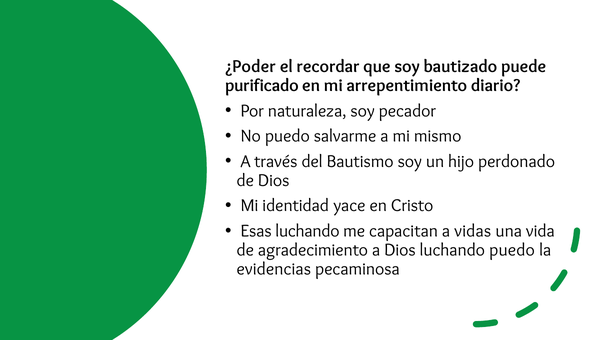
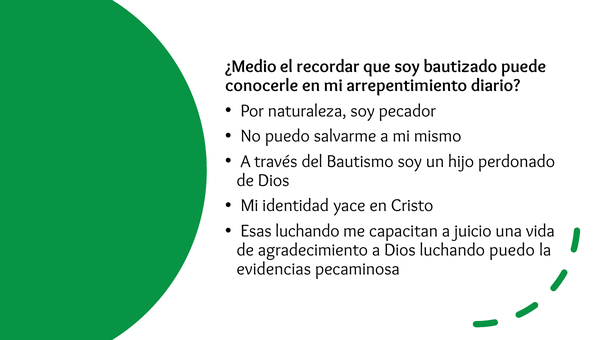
¿Poder: ¿Poder -> ¿Medio
purificado: purificado -> conocerle
vidas: vidas -> juicio
